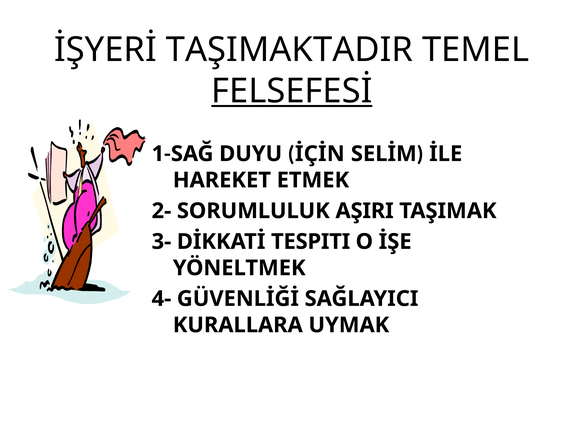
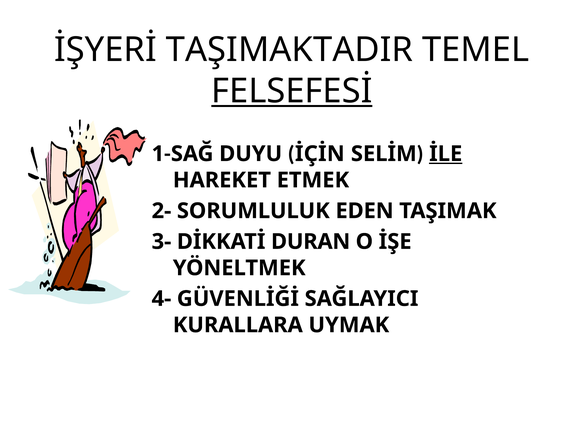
İLE underline: none -> present
AŞIRI: AŞIRI -> EDEN
TESPITI: TESPITI -> DURAN
